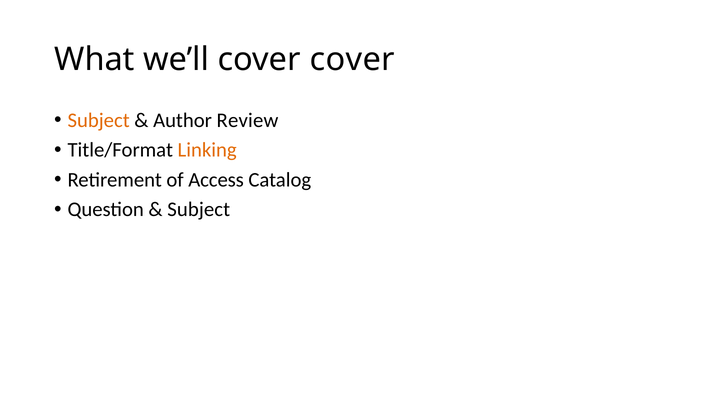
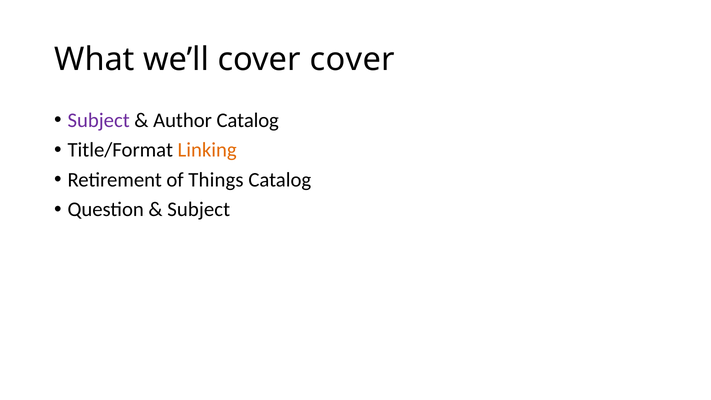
Subject at (99, 120) colour: orange -> purple
Author Review: Review -> Catalog
Access: Access -> Things
